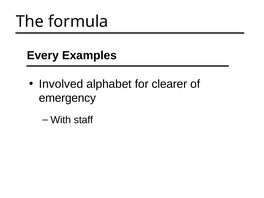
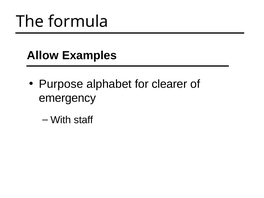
Every: Every -> Allow
Involved: Involved -> Purpose
